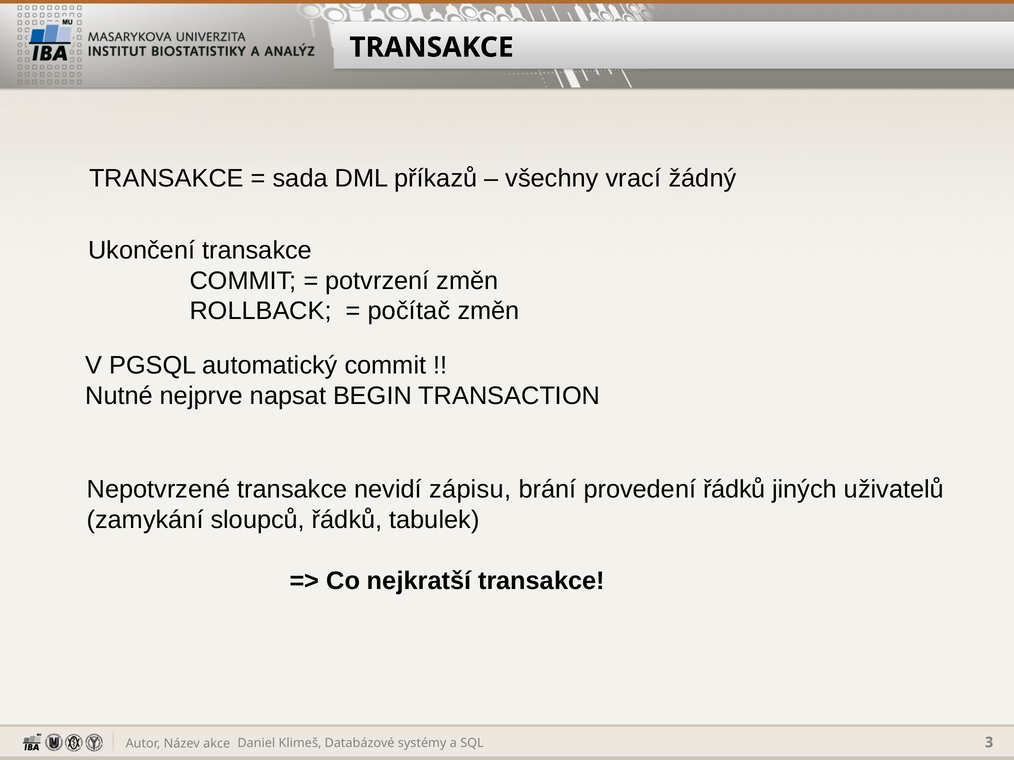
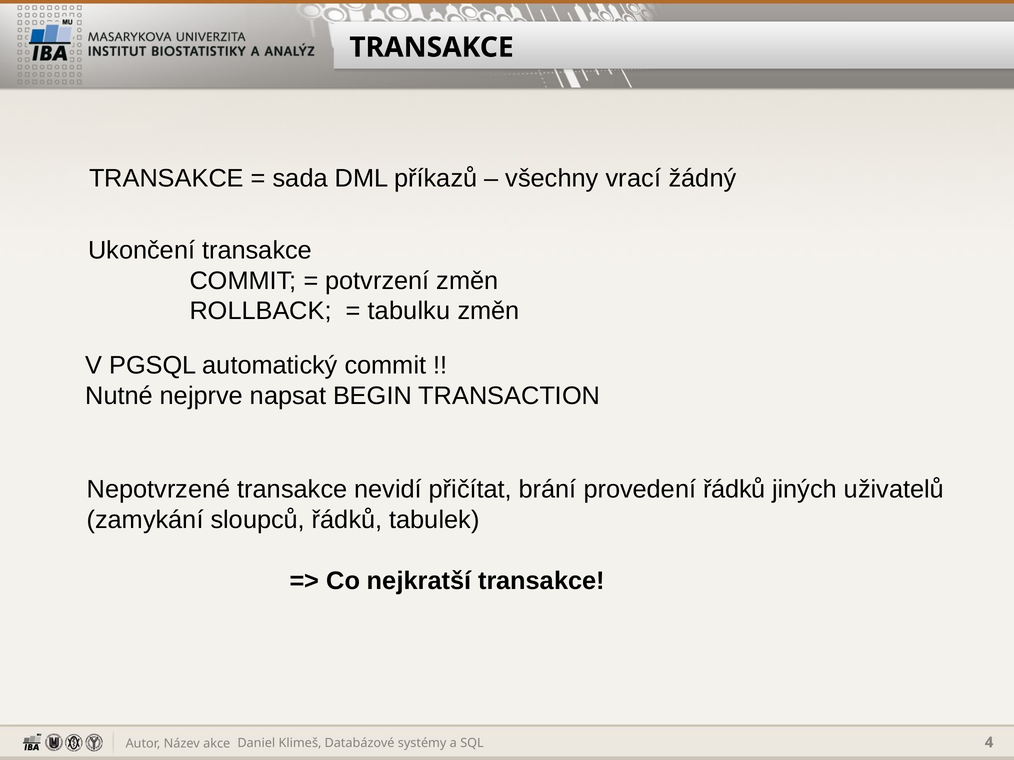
počítač: počítač -> tabulku
zápisu: zápisu -> přičítat
3: 3 -> 4
